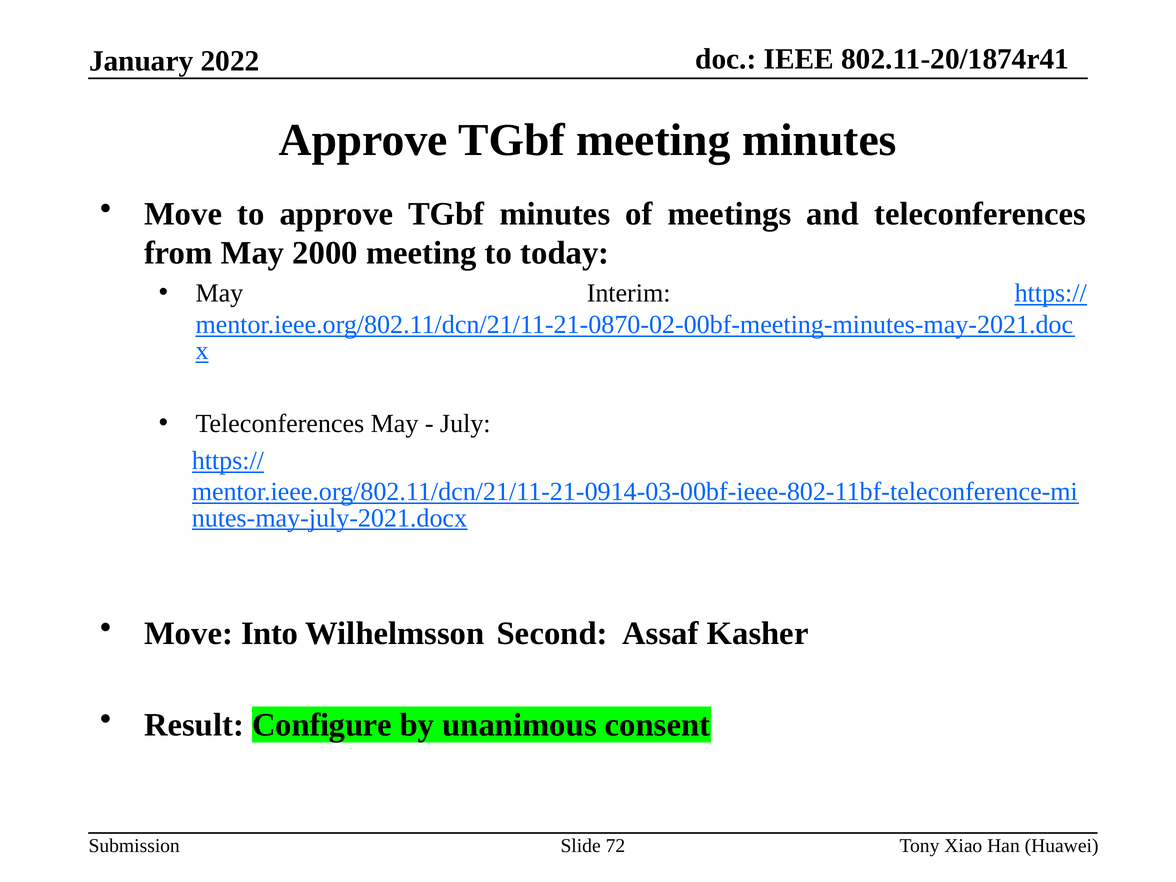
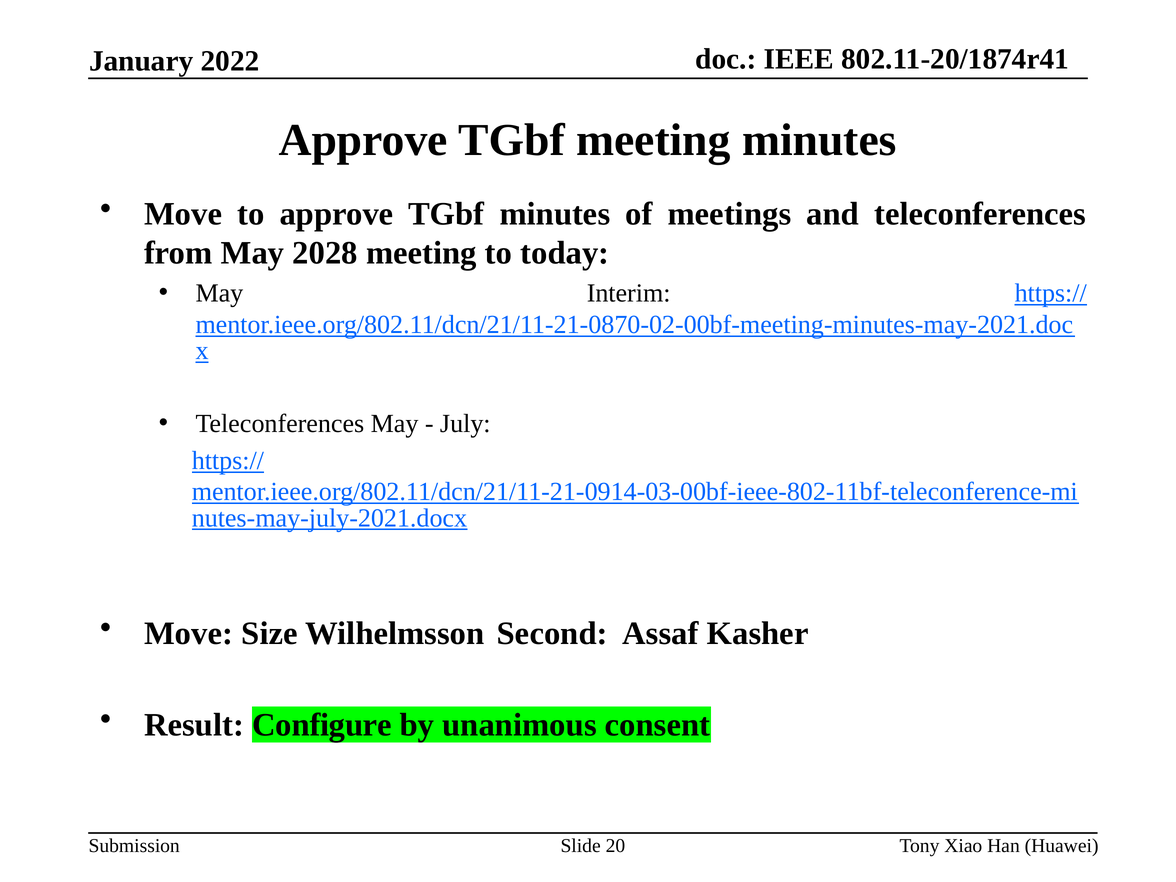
2000: 2000 -> 2028
Into: Into -> Size
72: 72 -> 20
